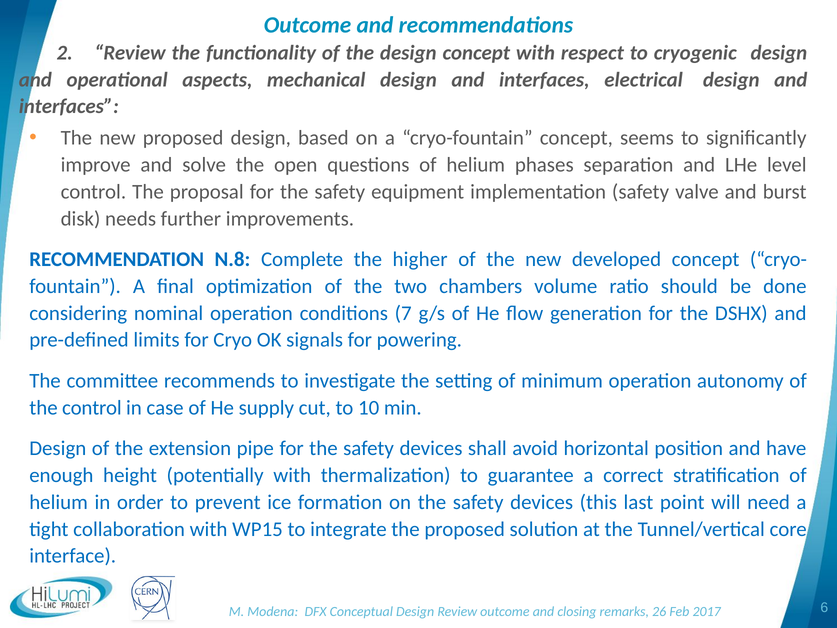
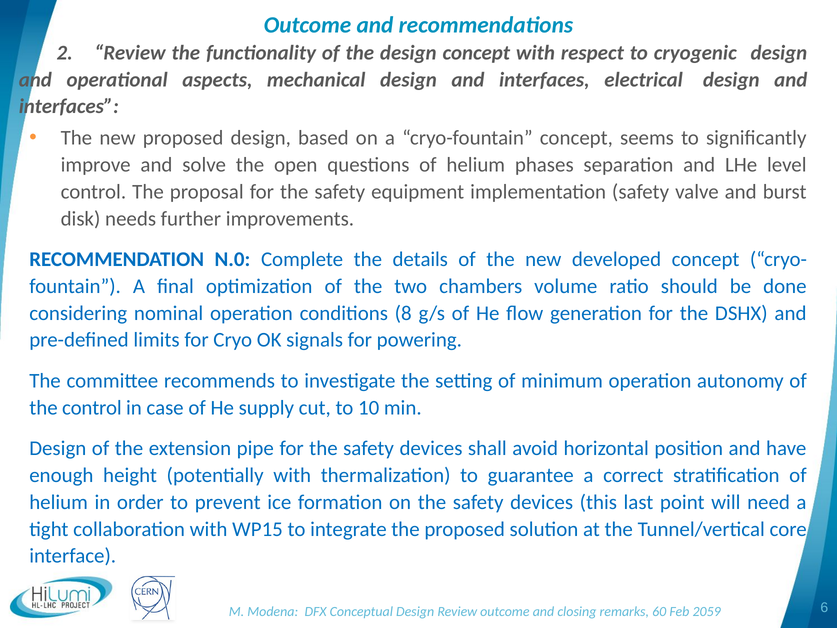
N.8: N.8 -> N.0
higher: higher -> details
7: 7 -> 8
26: 26 -> 60
2017: 2017 -> 2059
